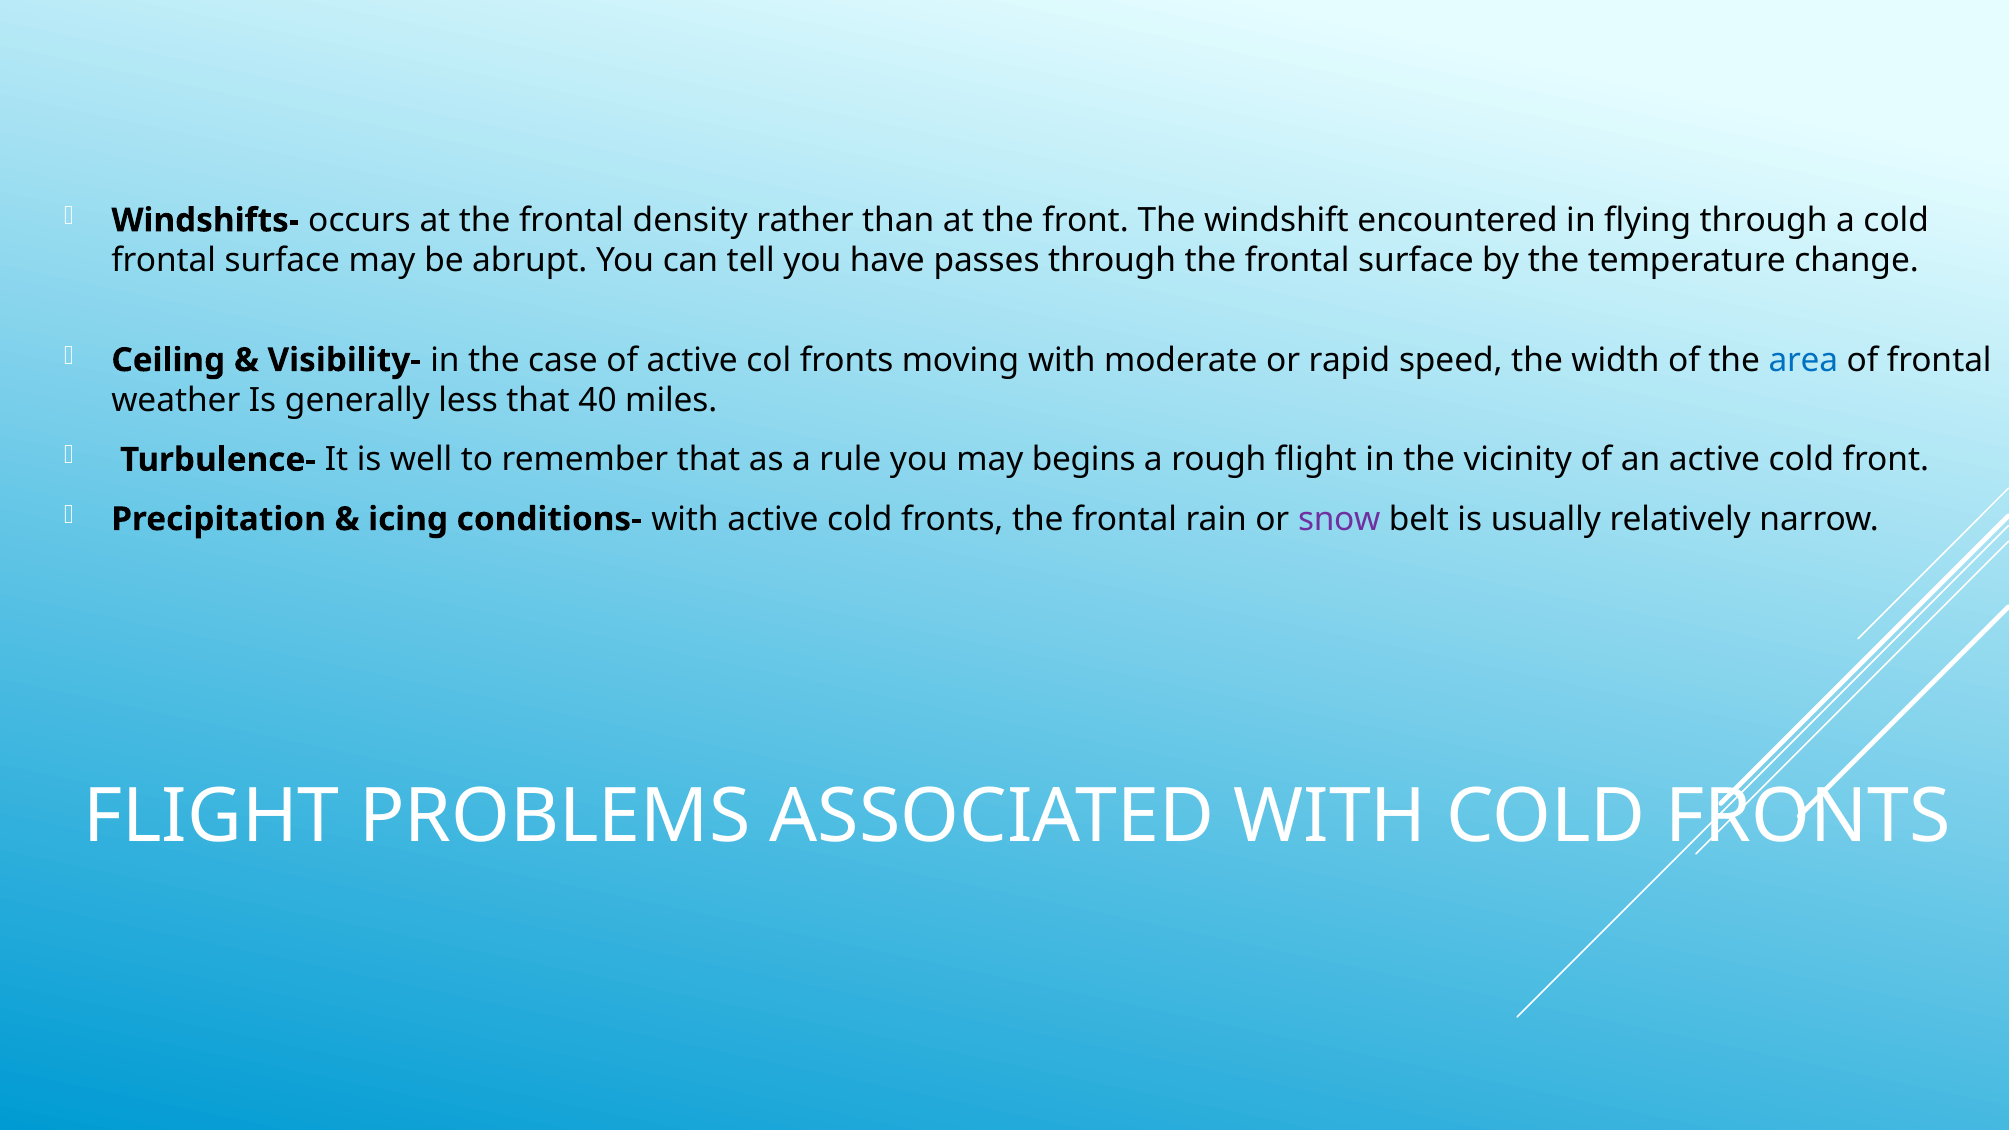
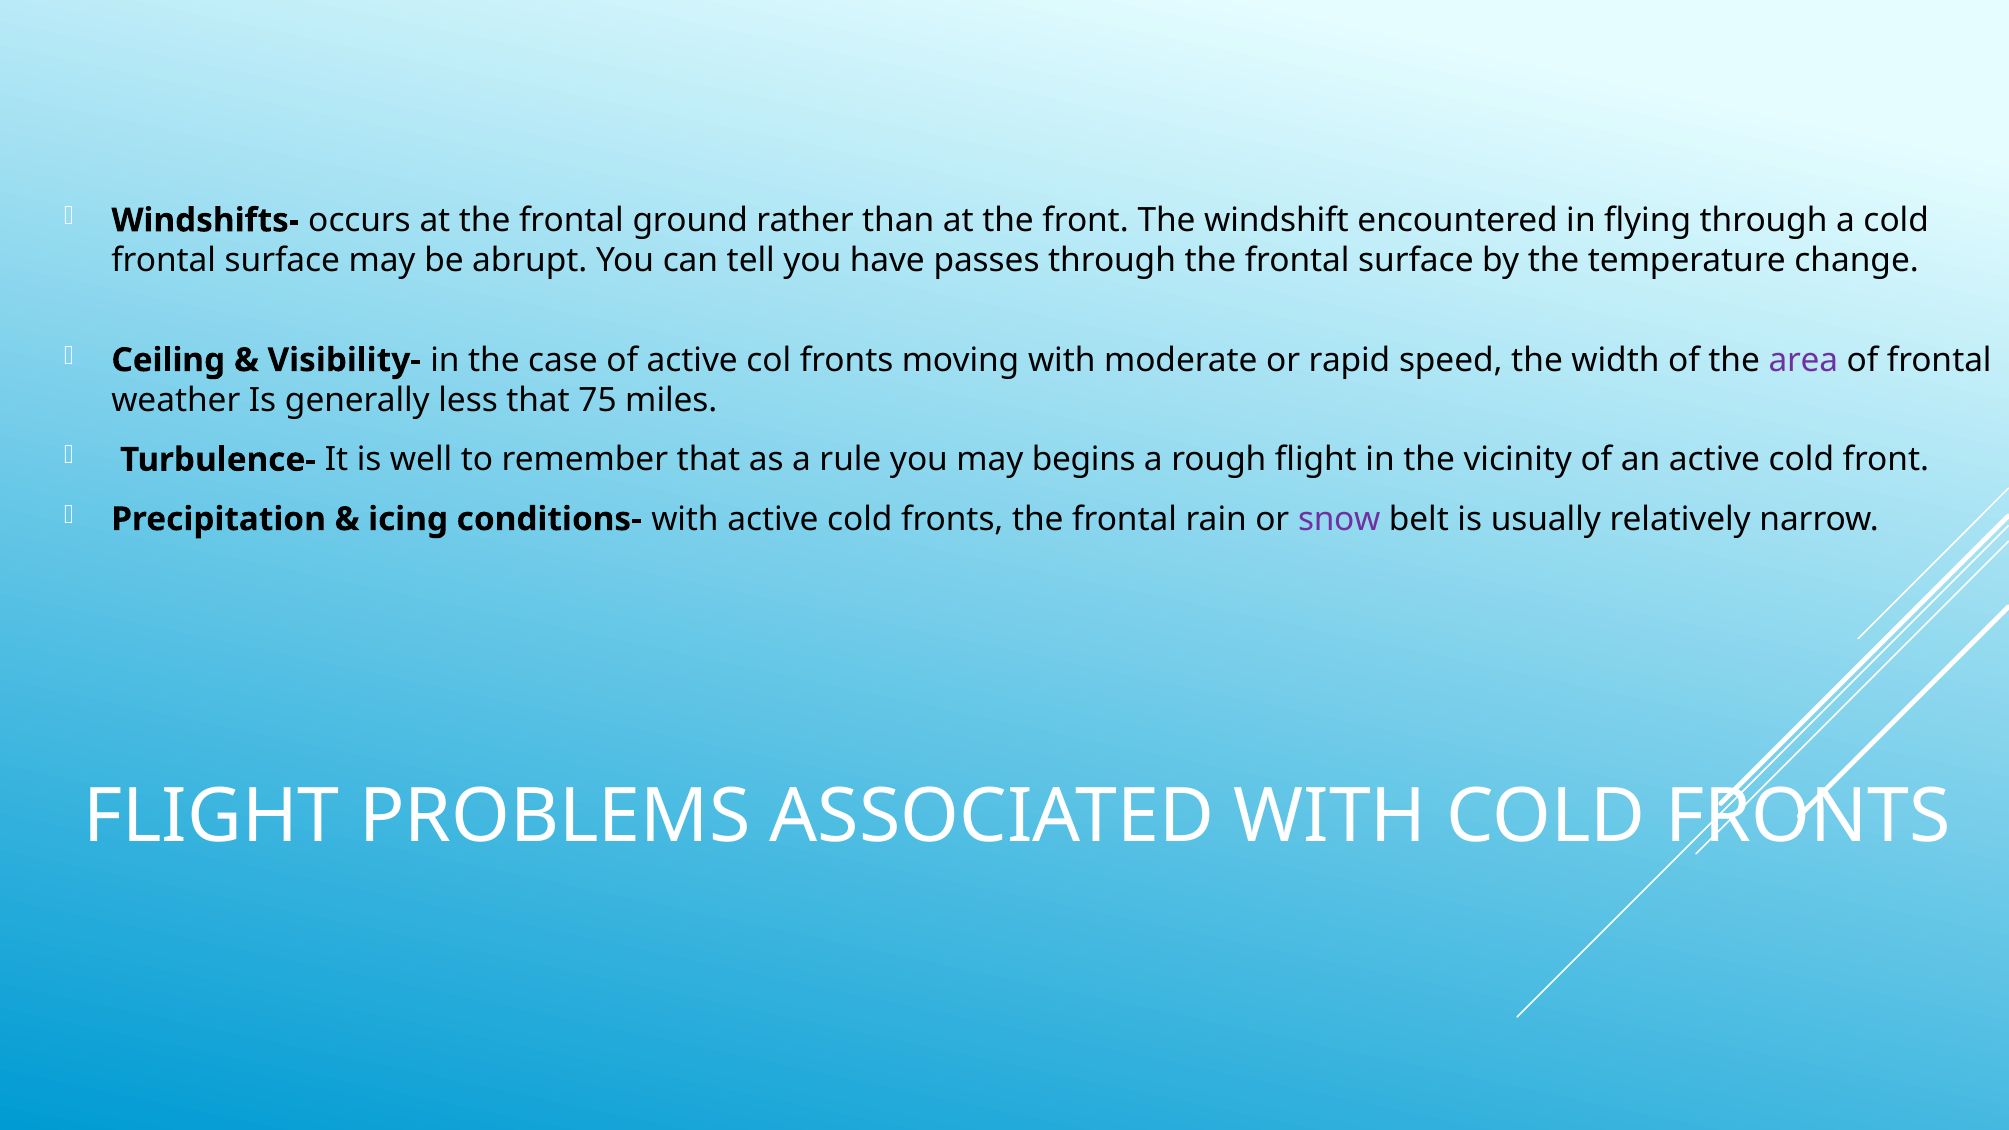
density: density -> ground
area colour: blue -> purple
40: 40 -> 75
